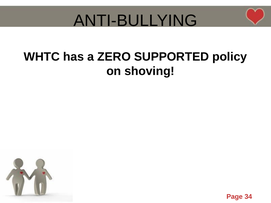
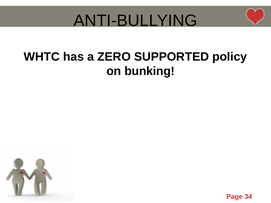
shoving: shoving -> bunking
